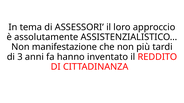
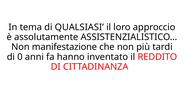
ASSESSORI: ASSESSORI -> QUALSIASI
3: 3 -> 0
